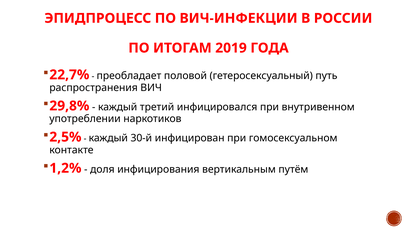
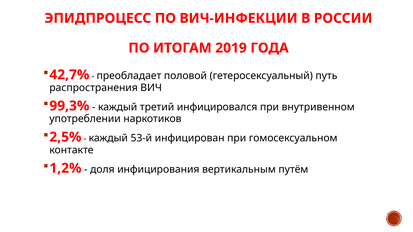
22,7%: 22,7% -> 42,7%
29,8%: 29,8% -> 99,3%
30-й: 30-й -> 53-й
